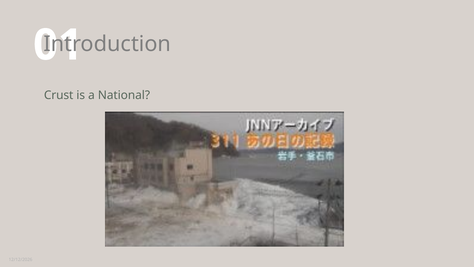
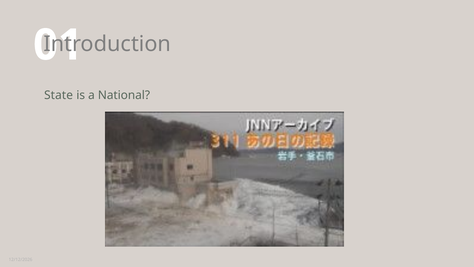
Crust: Crust -> State
